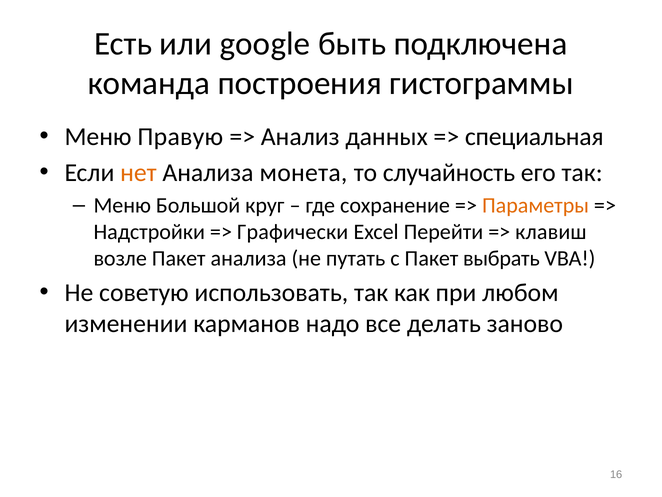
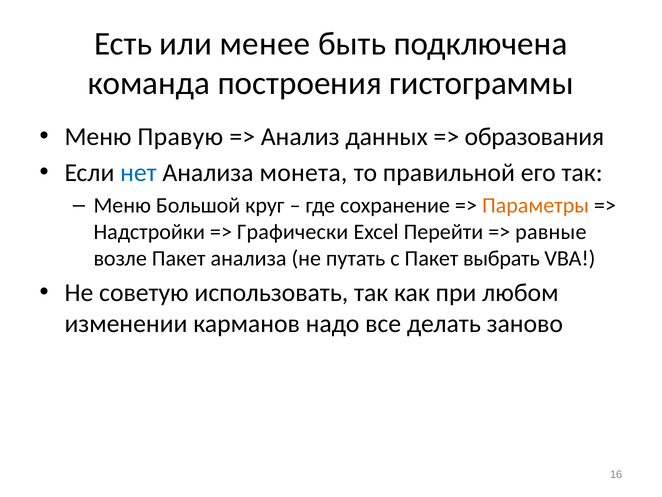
google: google -> менее
cпециальная: cпециальная -> образования
нет colour: orange -> blue
случайность: случайность -> правильной
клавиш: клавиш -> равные
